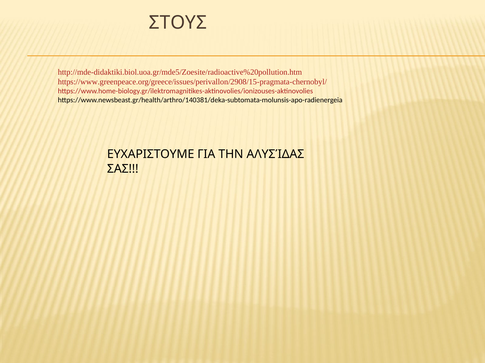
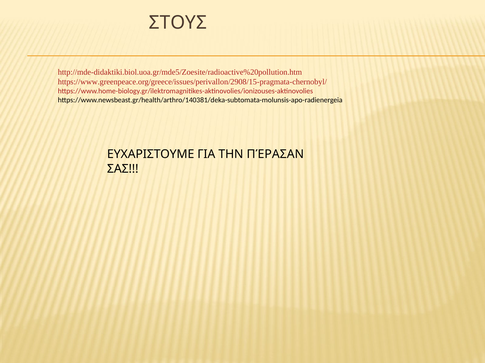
ΑΛΥΣΊΔΑΣ: ΑΛΥΣΊΔΑΣ -> ΠΈΡΑΣΑΝ
